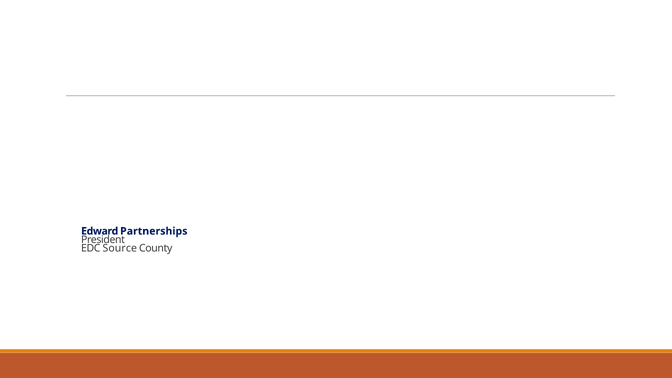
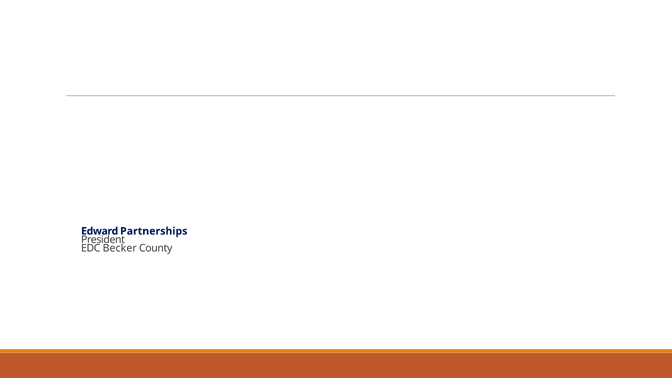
Source: Source -> Becker
